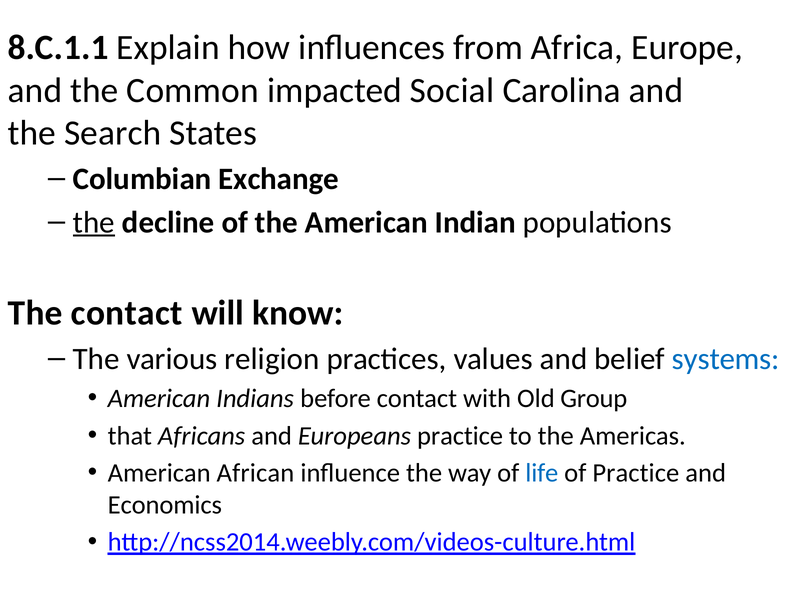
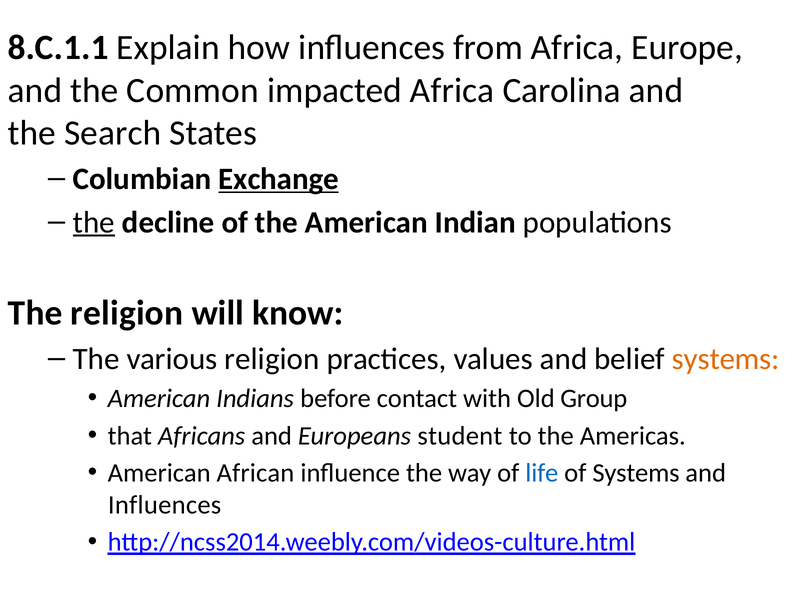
impacted Social: Social -> Africa
Exchange underline: none -> present
The contact: contact -> religion
systems at (726, 359) colour: blue -> orange
Europeans practice: practice -> student
of Practice: Practice -> Systems
Economics at (165, 505): Economics -> Influences
